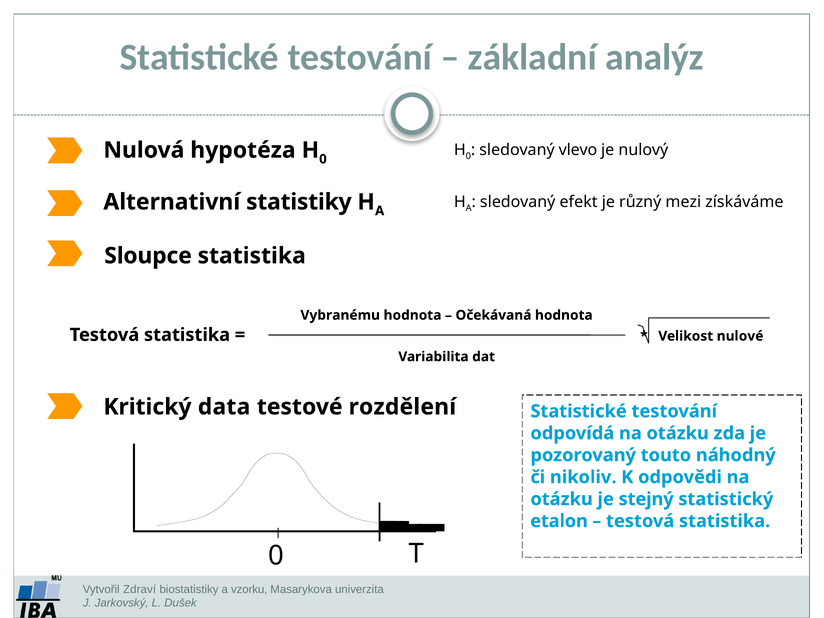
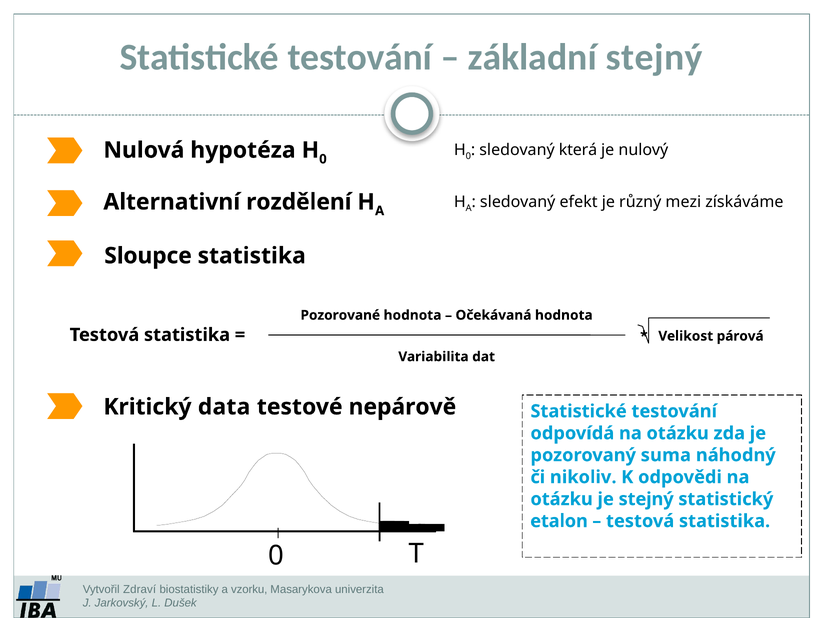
základní analýz: analýz -> stejný
vlevo: vlevo -> která
statistiky: statistiky -> rozdělení
Vybranému: Vybranému -> Pozorované
nulové: nulové -> párová
rozdělení: rozdělení -> nepárově
touto: touto -> suma
